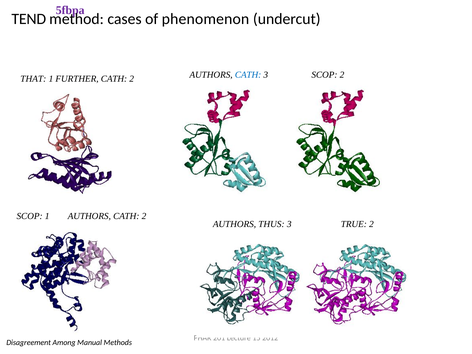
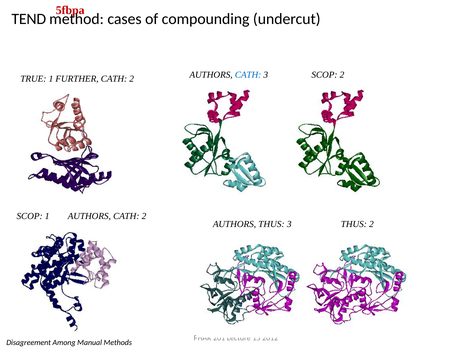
5fbpa colour: purple -> red
phenomenon: phenomenon -> compounding
THAT: THAT -> TRUE
3 TRUE: TRUE -> THUS
